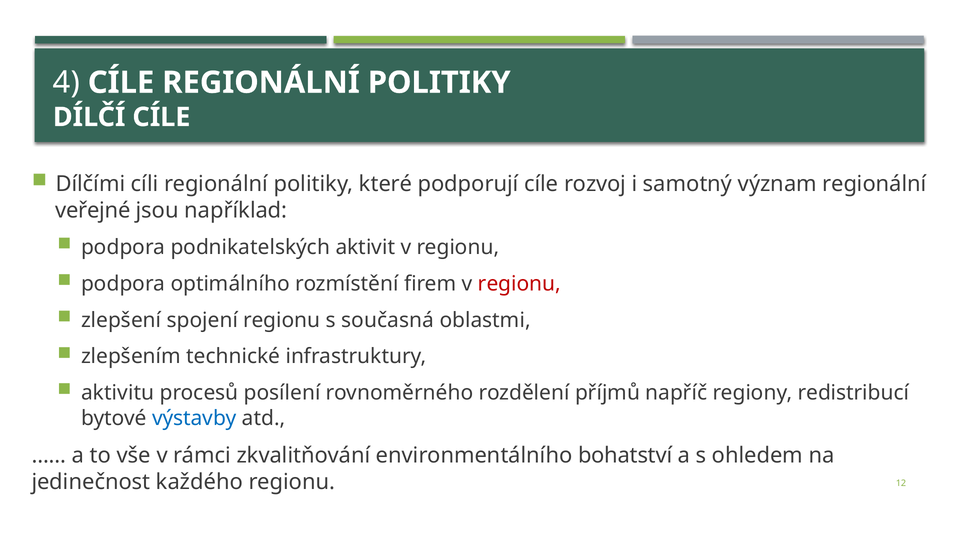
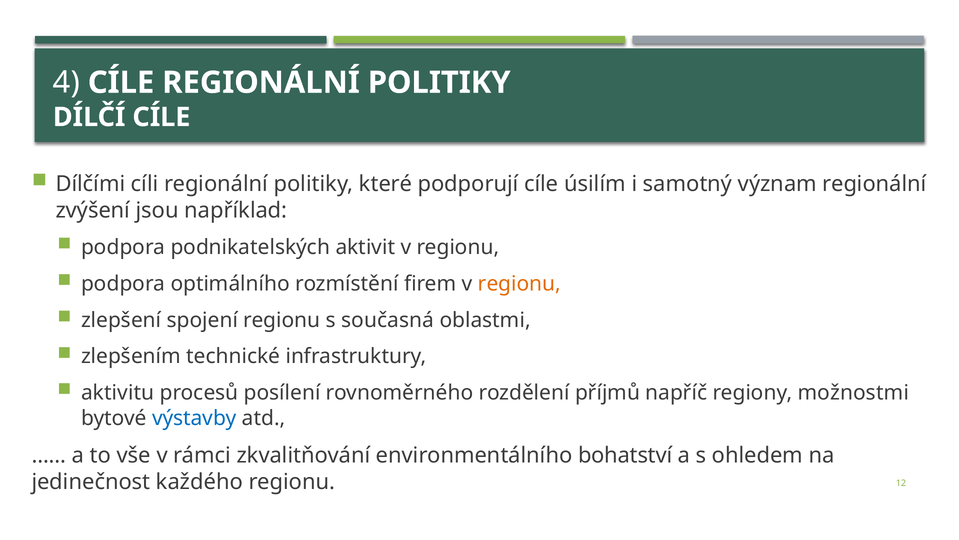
rozvoj: rozvoj -> úsilím
veřejné: veřejné -> zvýšení
regionu at (519, 283) colour: red -> orange
redistribucí: redistribucí -> možnostmi
